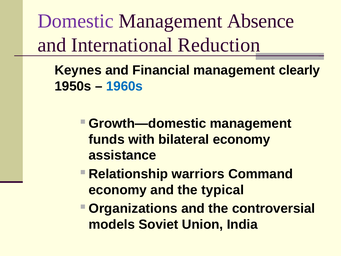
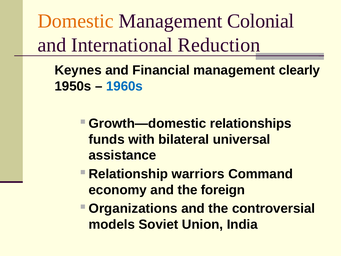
Domestic colour: purple -> orange
Absence: Absence -> Colonial
Growth—domestic management: management -> relationships
bilateral economy: economy -> universal
typical: typical -> foreign
